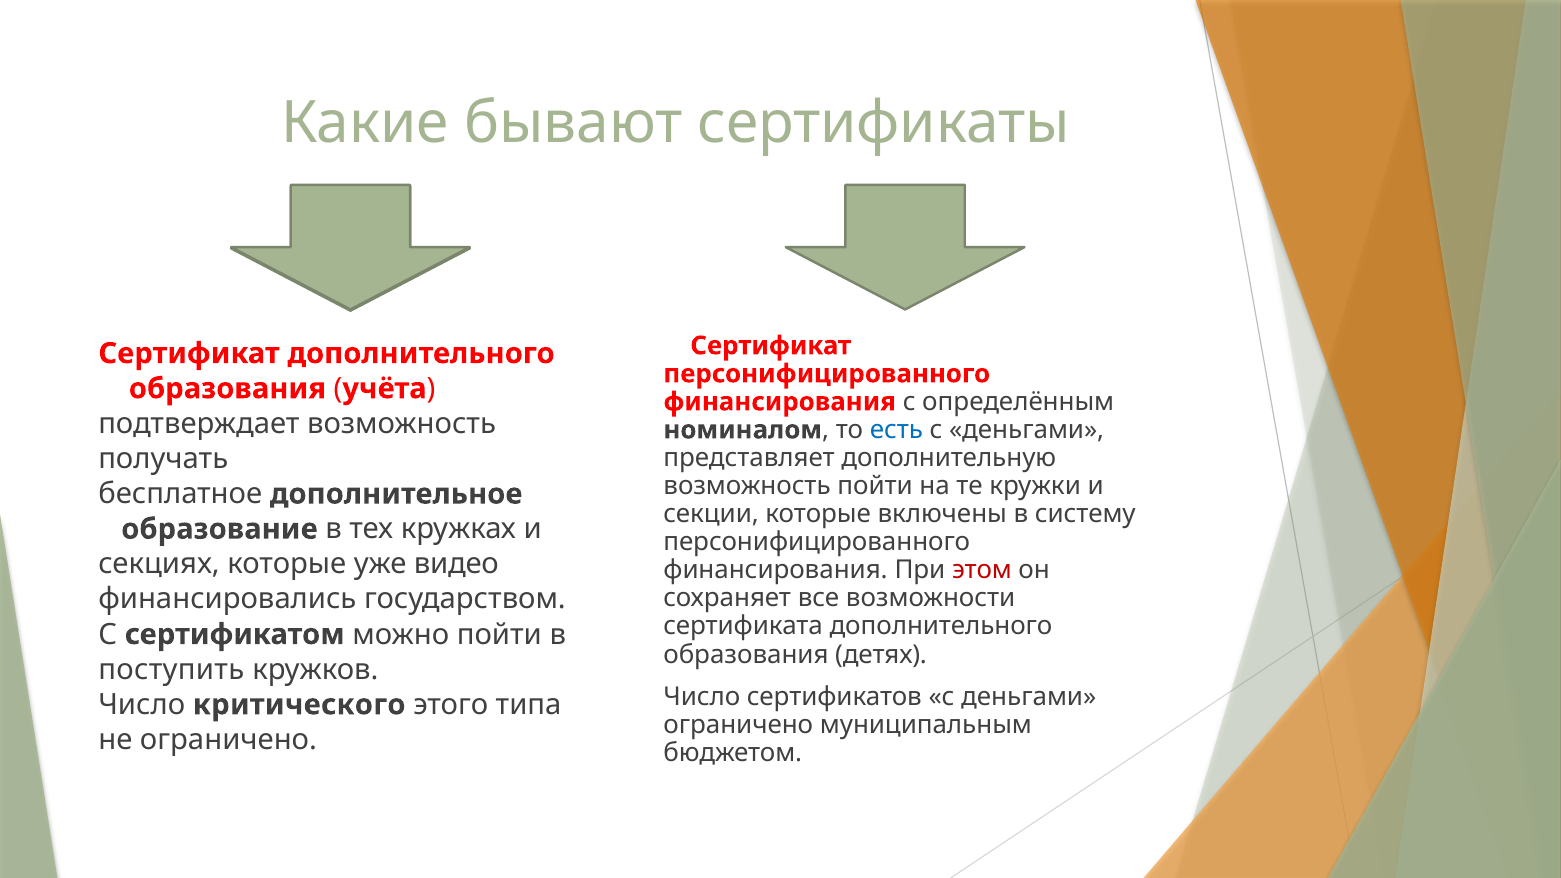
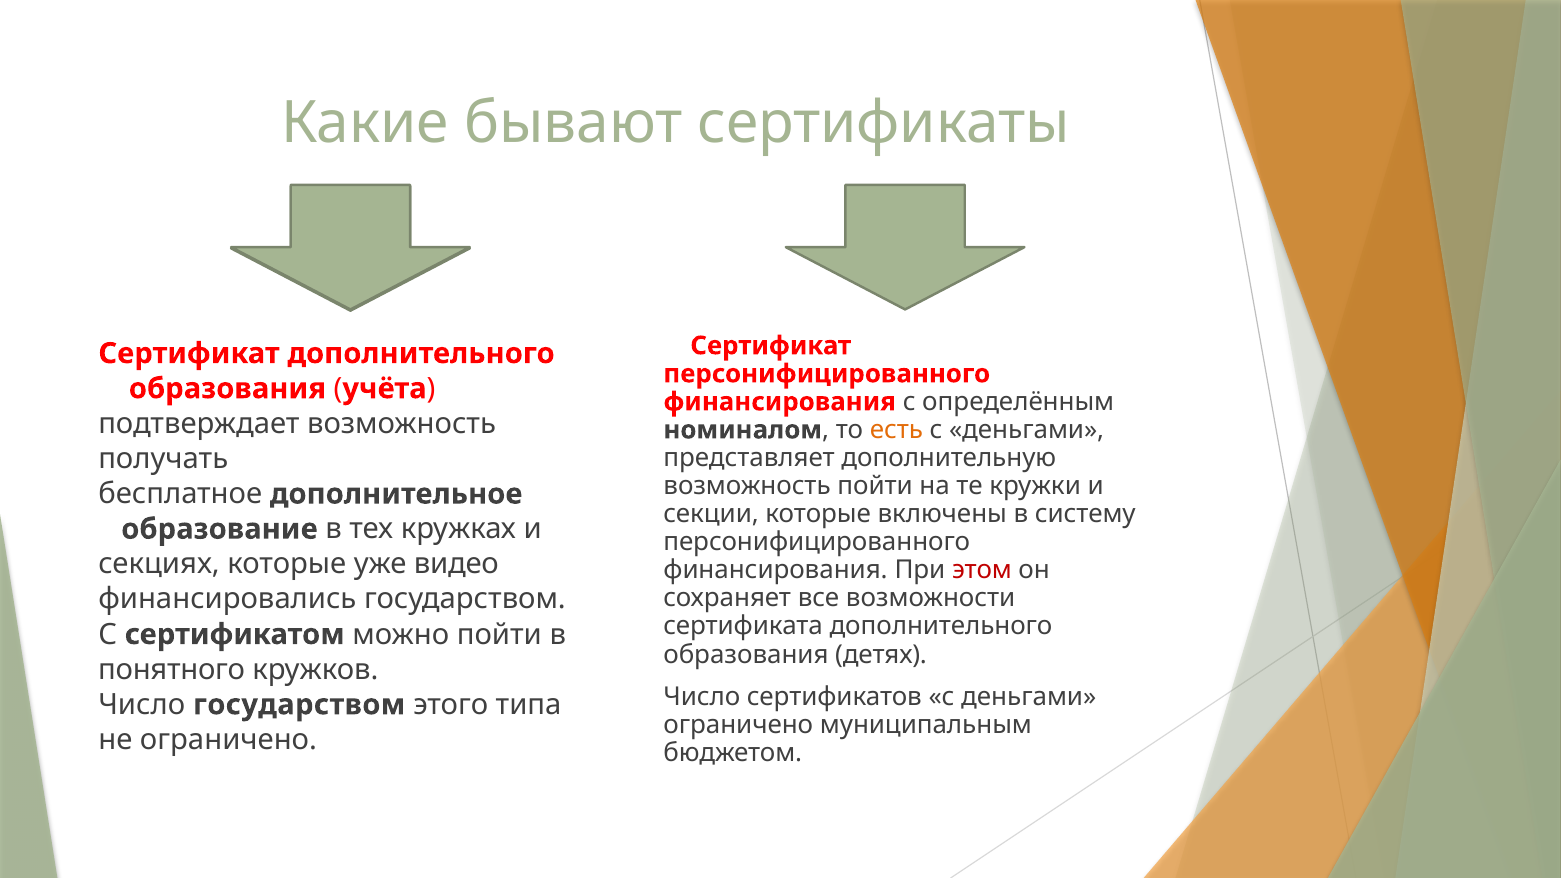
есть colour: blue -> orange
поступить: поступить -> понятного
Число критического: критического -> государством
